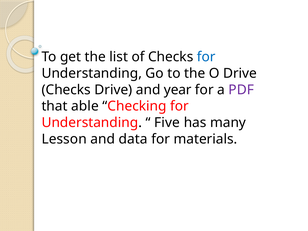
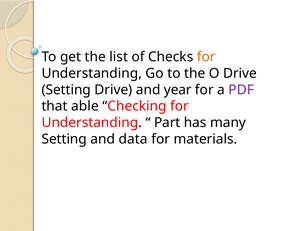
for at (206, 57) colour: blue -> orange
Checks at (66, 90): Checks -> Setting
Five: Five -> Part
Lesson at (64, 139): Lesson -> Setting
